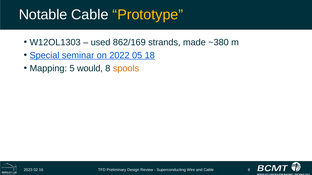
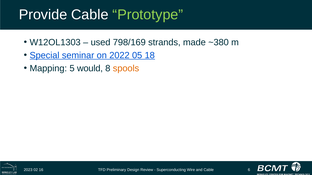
Notable: Notable -> Provide
Prototype colour: yellow -> light green
862/169: 862/169 -> 798/169
